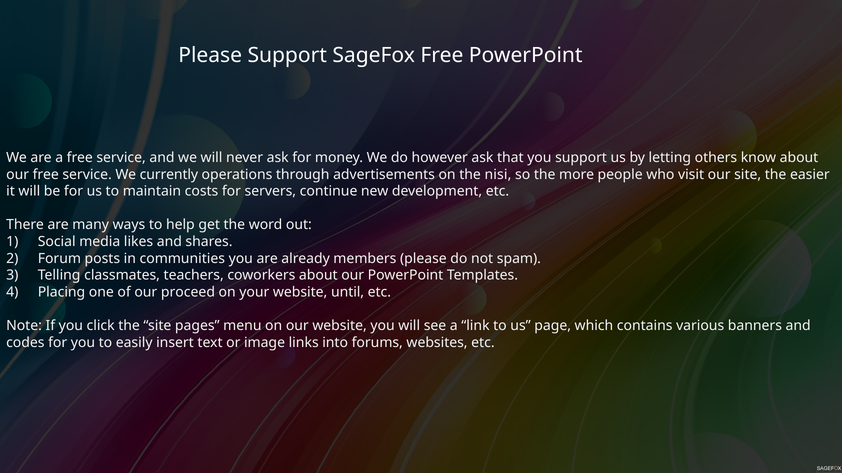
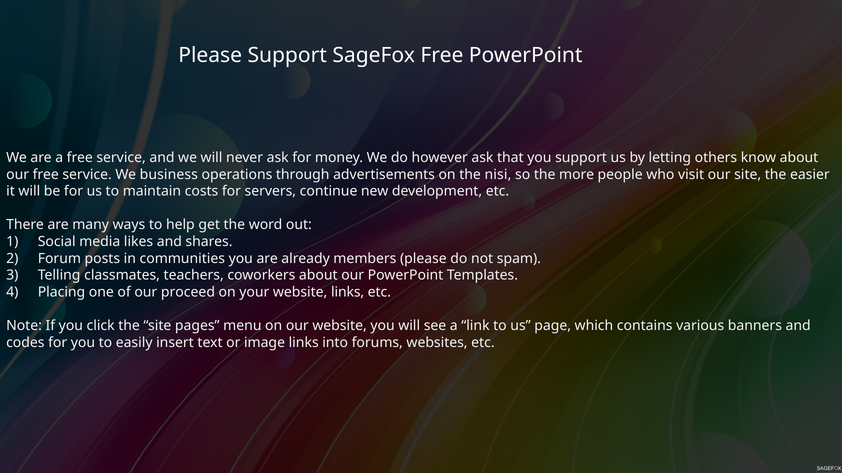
currently: currently -> business
website until: until -> links
